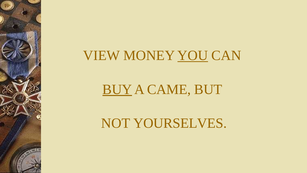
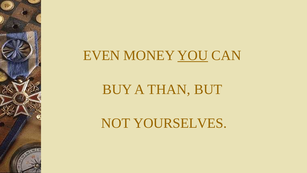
VIEW: VIEW -> EVEN
BUY underline: present -> none
CAME: CAME -> THAN
